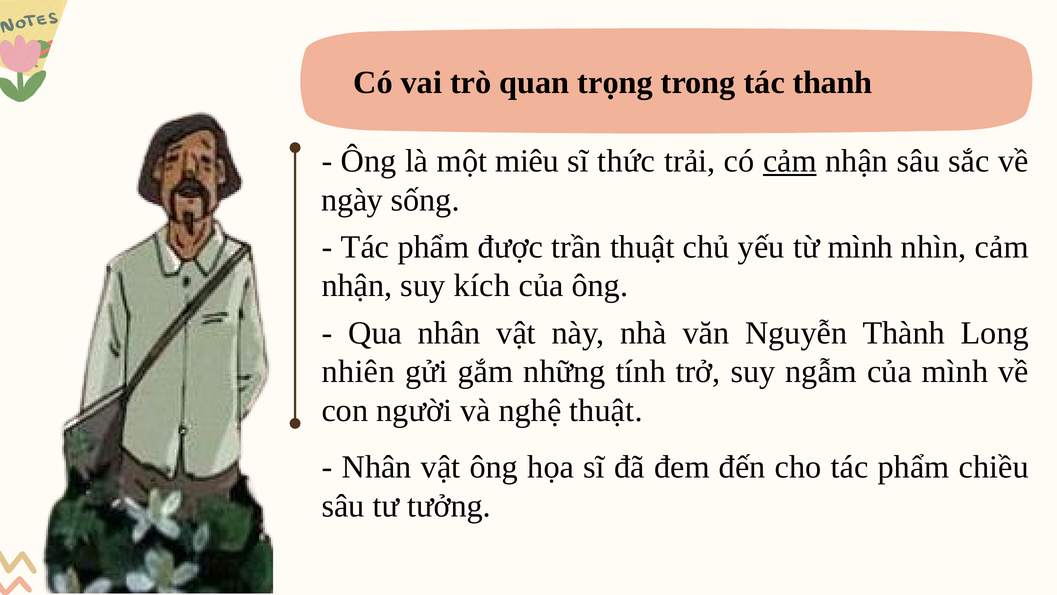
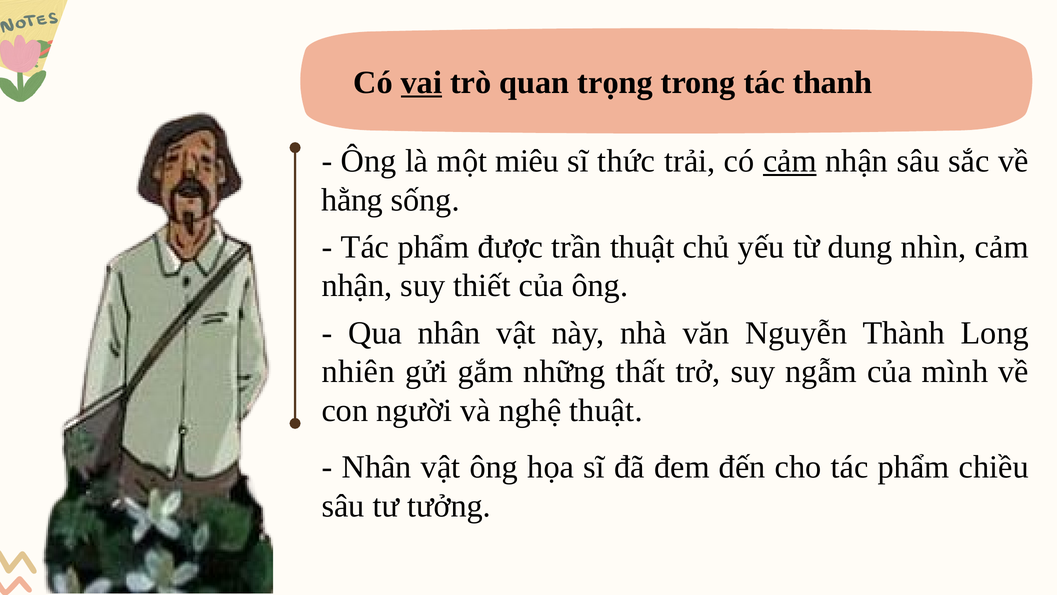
vai underline: none -> present
ngày: ngày -> hằng
từ mình: mình -> dung
kích: kích -> thiết
tính: tính -> thất
